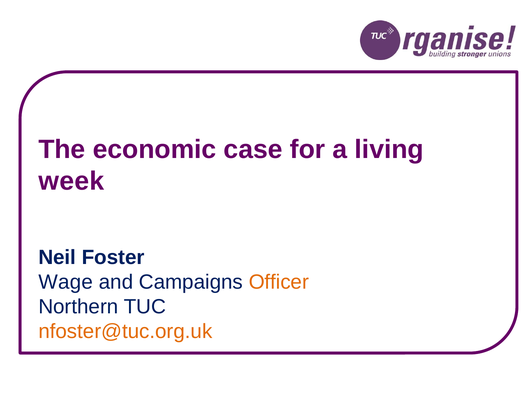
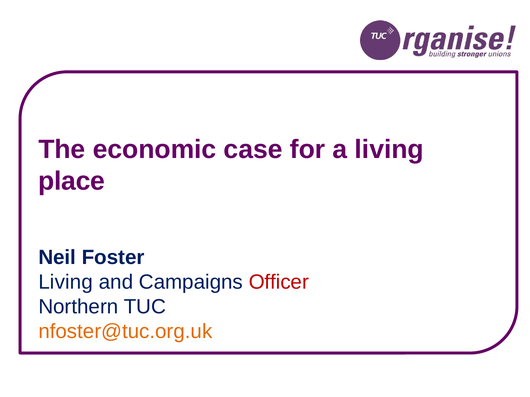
week: week -> place
Wage at (66, 282): Wage -> Living
Officer colour: orange -> red
